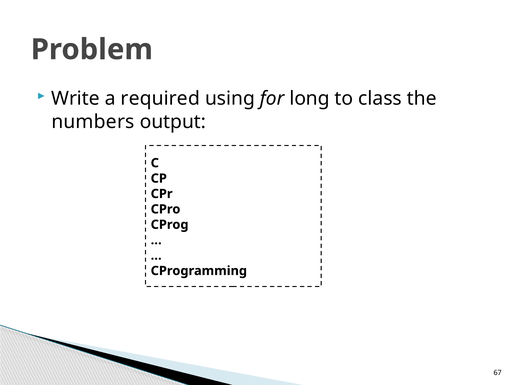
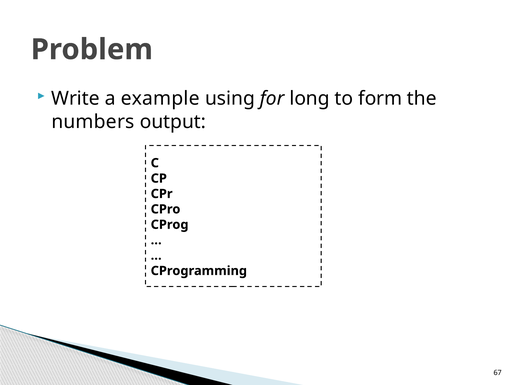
required: required -> example
class: class -> form
